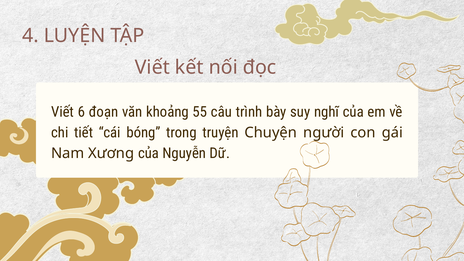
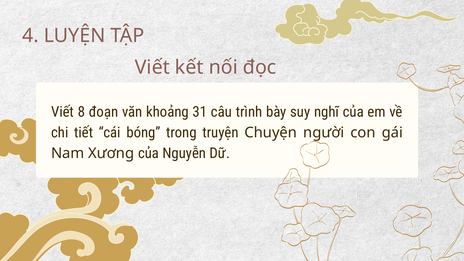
6: 6 -> 8
55: 55 -> 31
